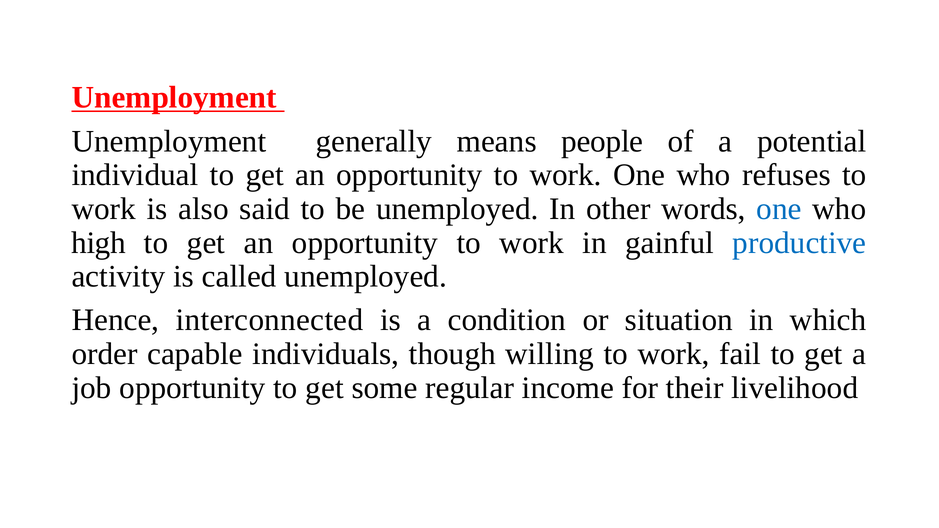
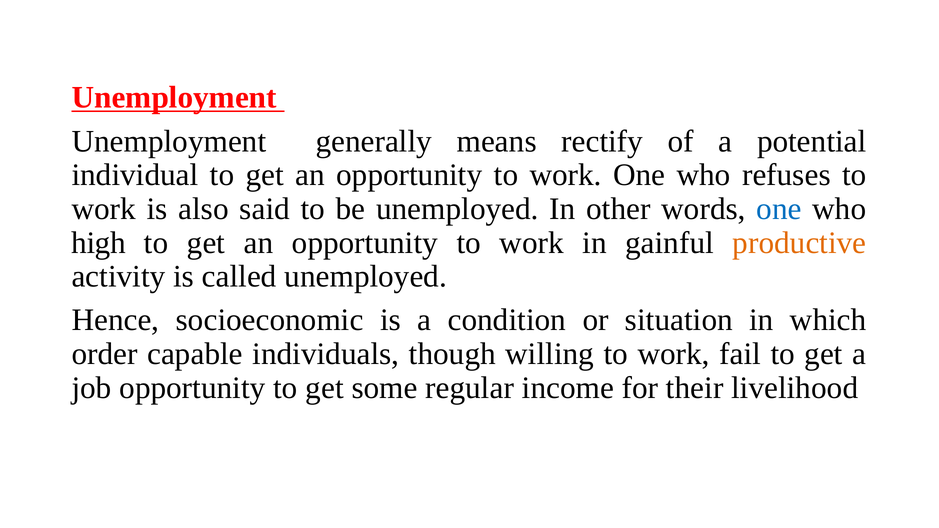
people: people -> rectify
productive colour: blue -> orange
interconnected: interconnected -> socioeconomic
